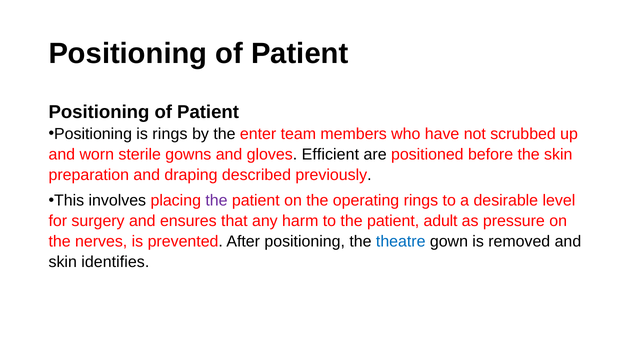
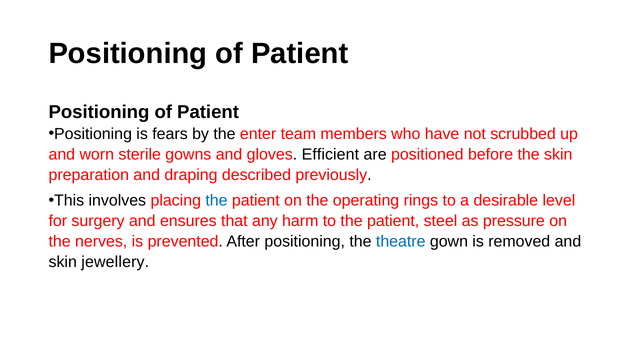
is rings: rings -> fears
the at (216, 200) colour: purple -> blue
adult: adult -> steel
identifies: identifies -> jewellery
